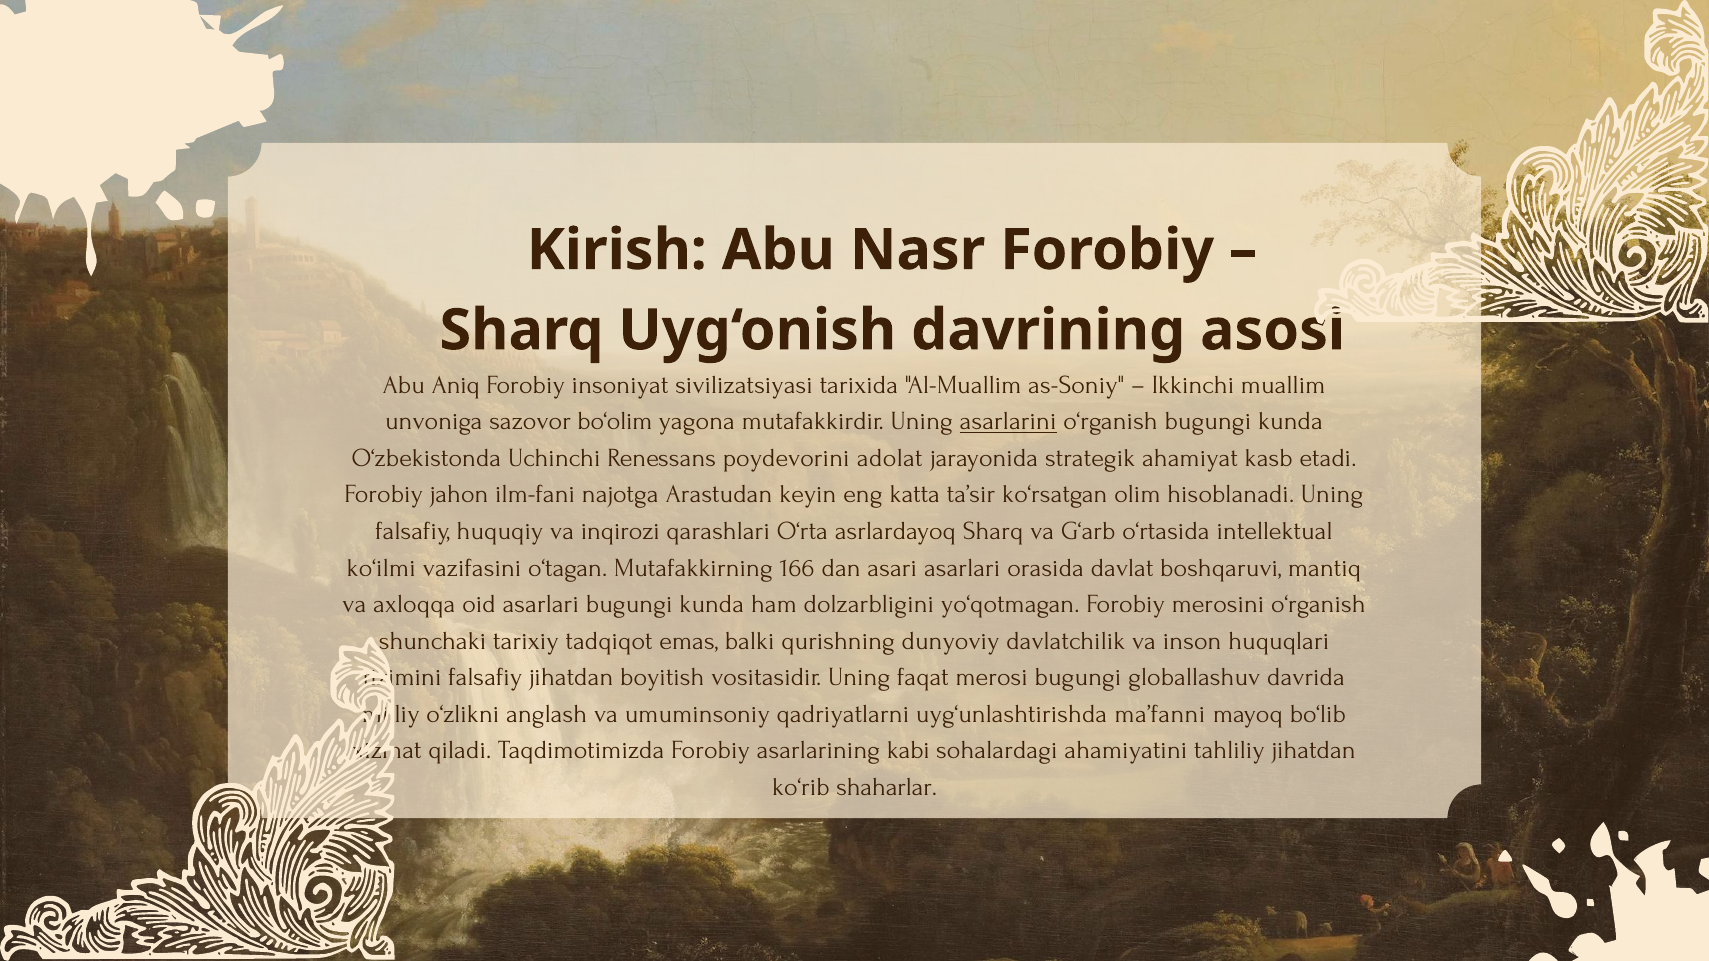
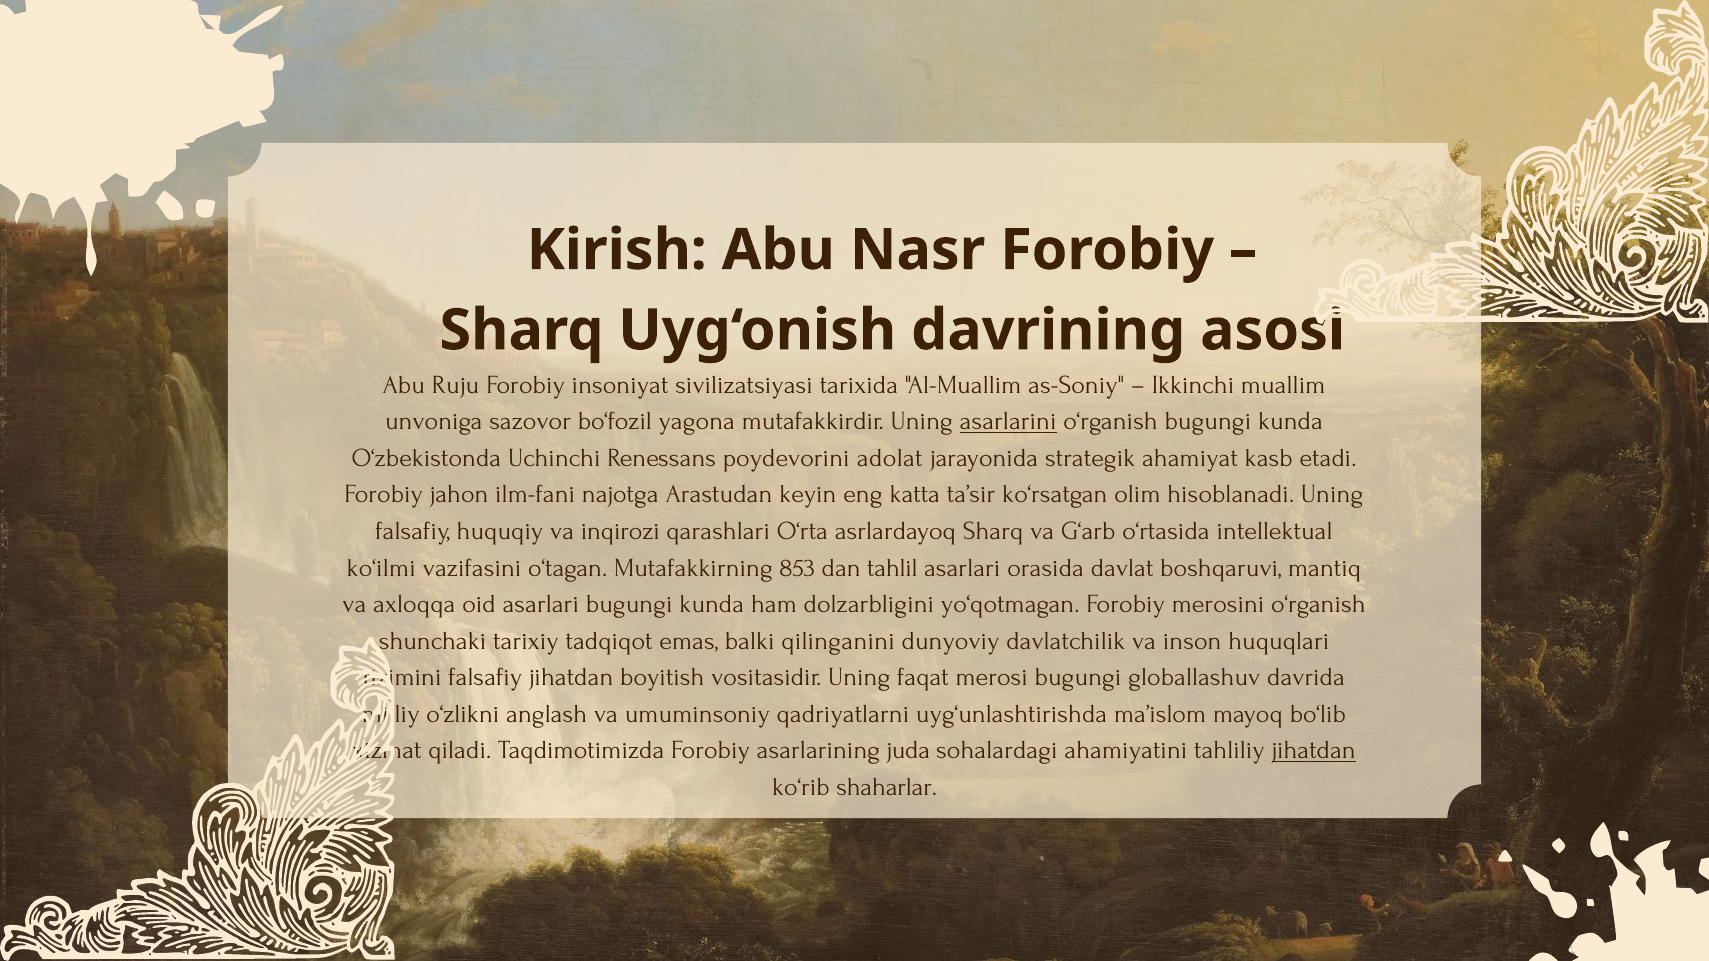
Aniq: Aniq -> Ruju
bo‘olim: bo‘olim -> bo‘fozil
166: 166 -> 853
asari: asari -> tahlil
qurishning: qurishning -> qilinganini
ma’fanni: ma’fanni -> ma’islom
kabi: kabi -> juda
jihatdan at (1314, 750) underline: none -> present
